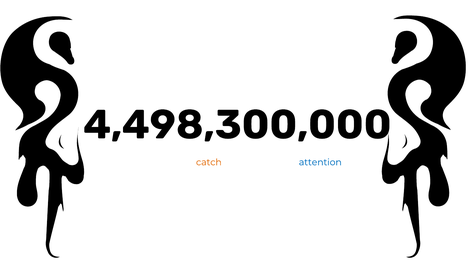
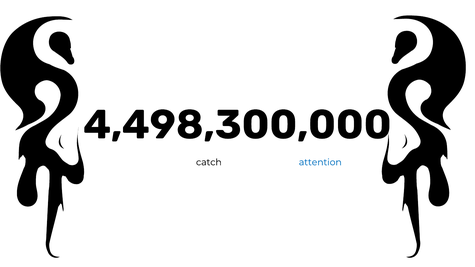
catch colour: orange -> black
